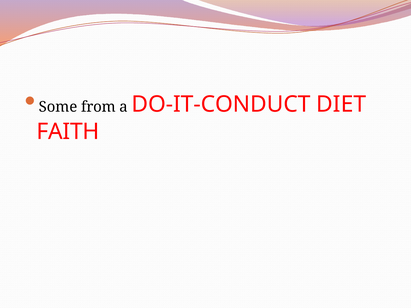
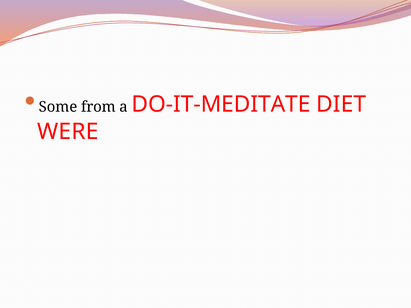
DO-IT-CONDUCT: DO-IT-CONDUCT -> DO-IT-MEDITATE
FAITH: FAITH -> WERE
